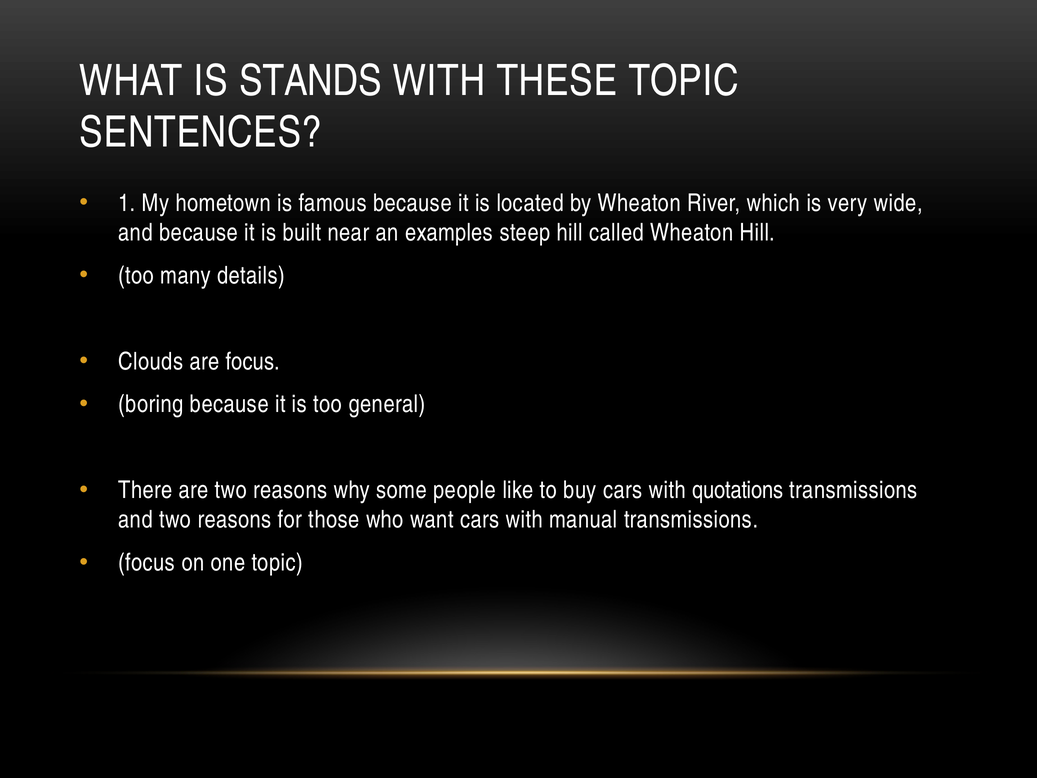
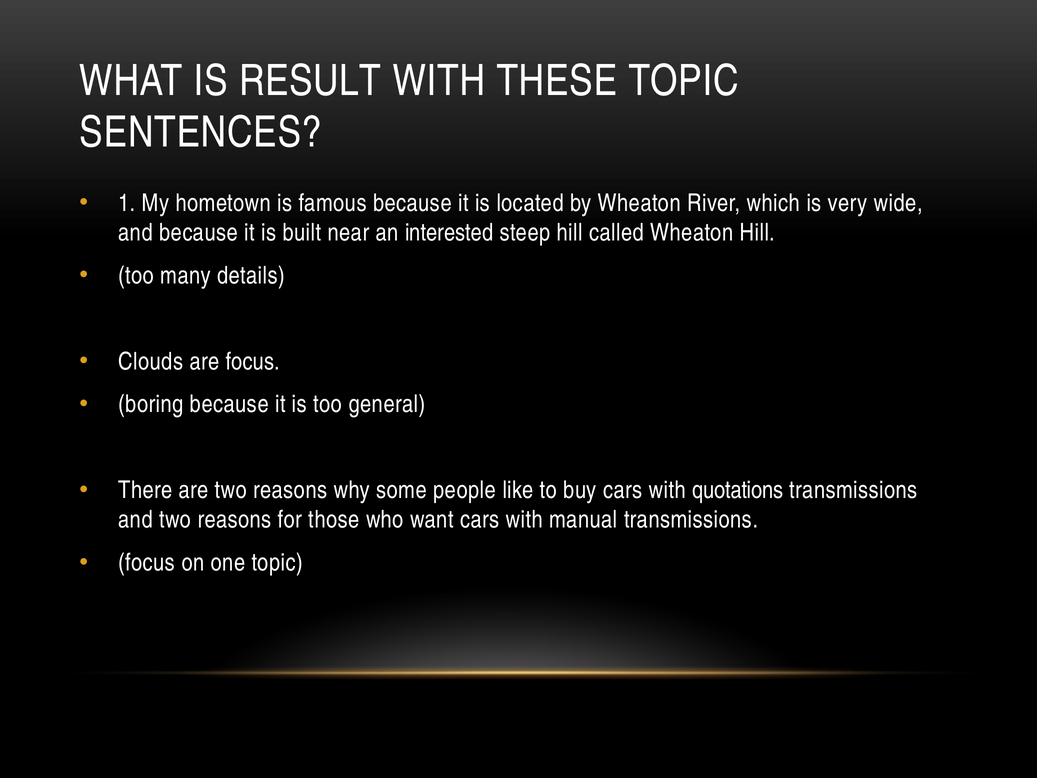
STANDS: STANDS -> RESULT
examples: examples -> interested
